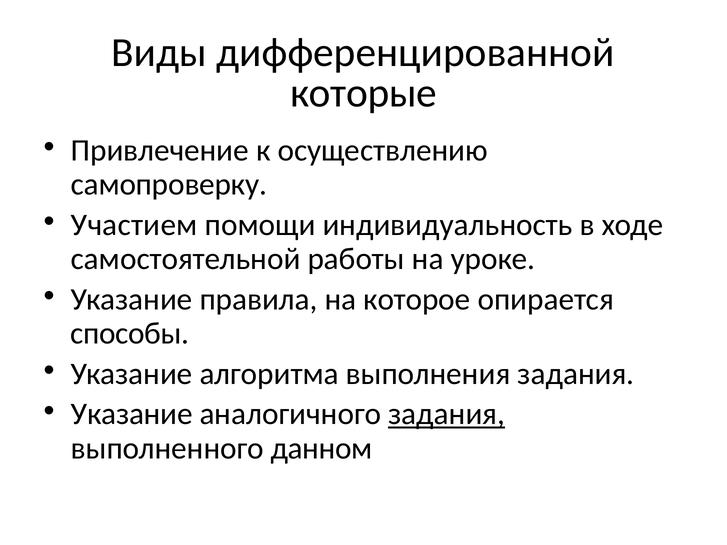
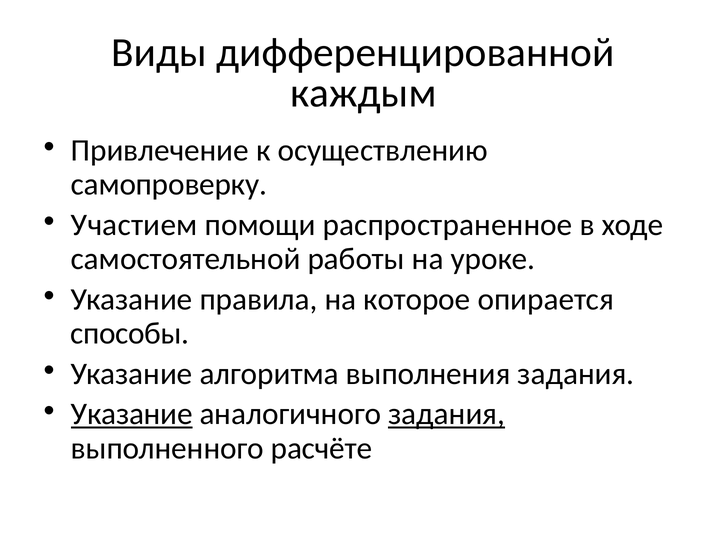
которые: которые -> каждым
индивидуальность: индивидуальность -> распространенное
Указание at (132, 414) underline: none -> present
данном: данном -> расчёте
